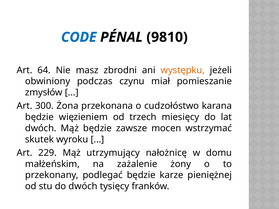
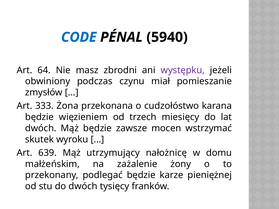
9810: 9810 -> 5940
występku colour: orange -> purple
300: 300 -> 333
229: 229 -> 639
